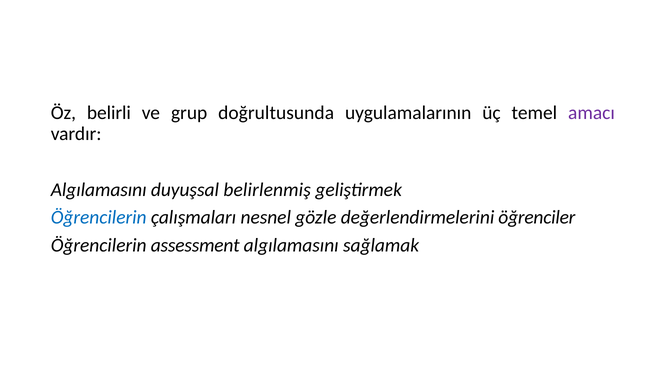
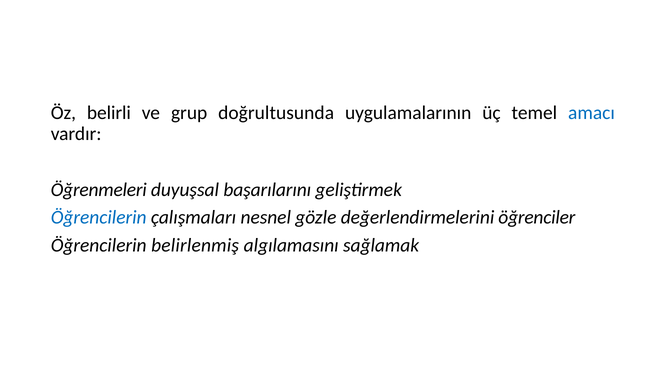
amacı colour: purple -> blue
Algılamasını at (99, 189): Algılamasını -> Öğrenmeleri
belirlenmiş: belirlenmiş -> başarılarını
assessment: assessment -> belirlenmiş
